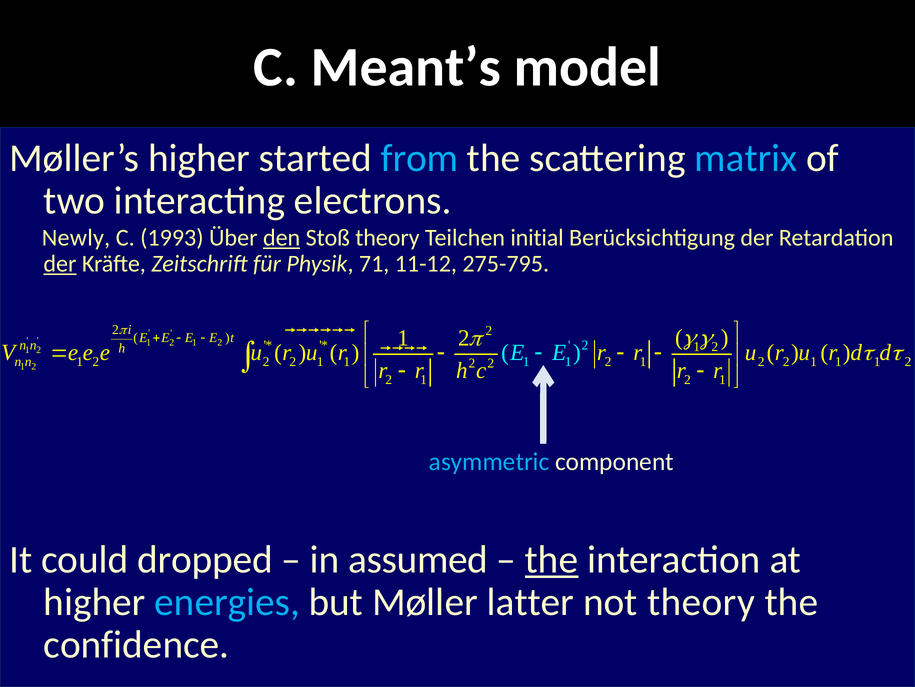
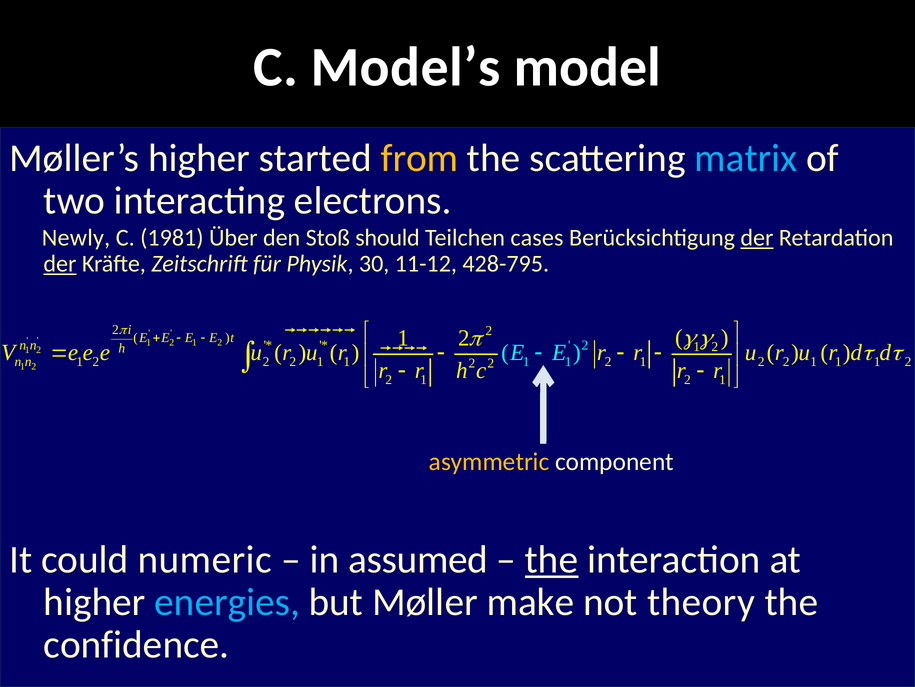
Meant’s: Meant’s -> Model’s
from colour: light blue -> yellow
1993: 1993 -> 1981
den underline: present -> none
Stoß theory: theory -> should
initial: initial -> cases
der at (757, 237) underline: none -> present
71: 71 -> 30
275-795: 275-795 -> 428-795
asymmetric colour: light blue -> yellow
dropped: dropped -> numeric
latter: latter -> make
